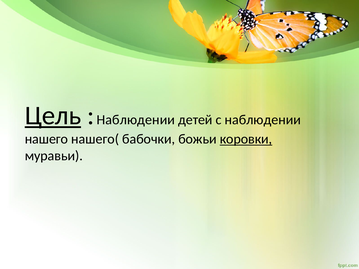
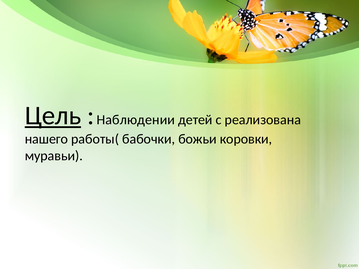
с наблюдении: наблюдении -> реализована
нашего(: нашего( -> работы(
коровки underline: present -> none
